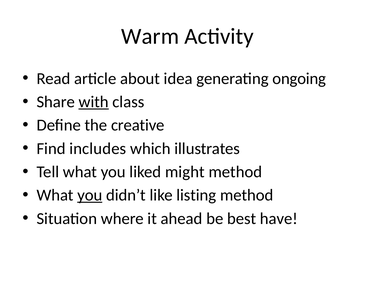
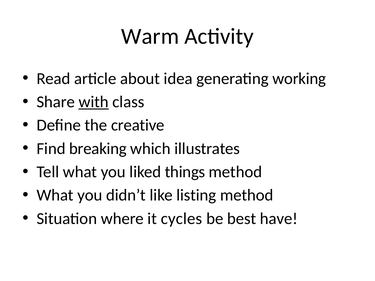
ongoing: ongoing -> working
includes: includes -> breaking
might: might -> things
you at (90, 195) underline: present -> none
ahead: ahead -> cycles
